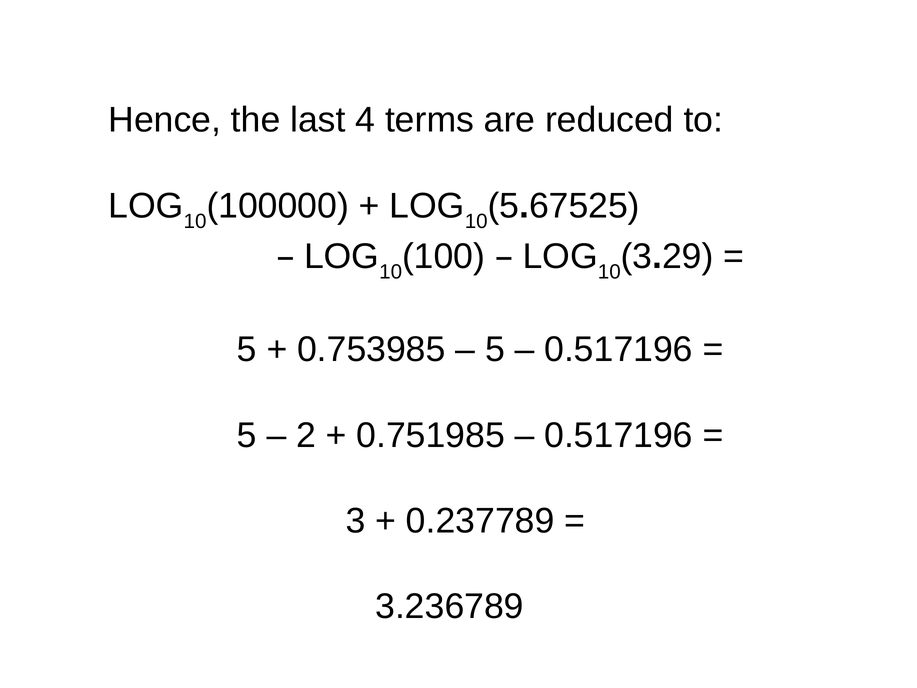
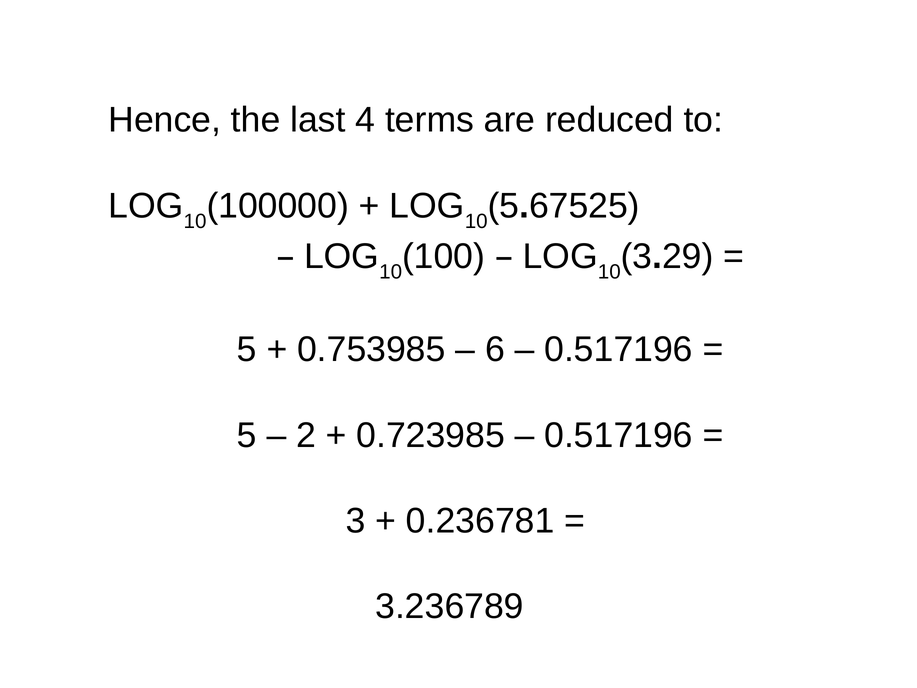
5 at (495, 349): 5 -> 6
0.751985: 0.751985 -> 0.723985
0.237789: 0.237789 -> 0.236781
